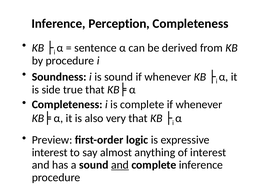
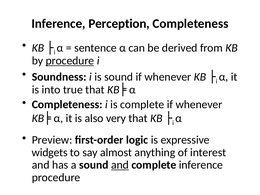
procedure at (70, 61) underline: none -> present
side: side -> into
interest at (50, 152): interest -> widgets
